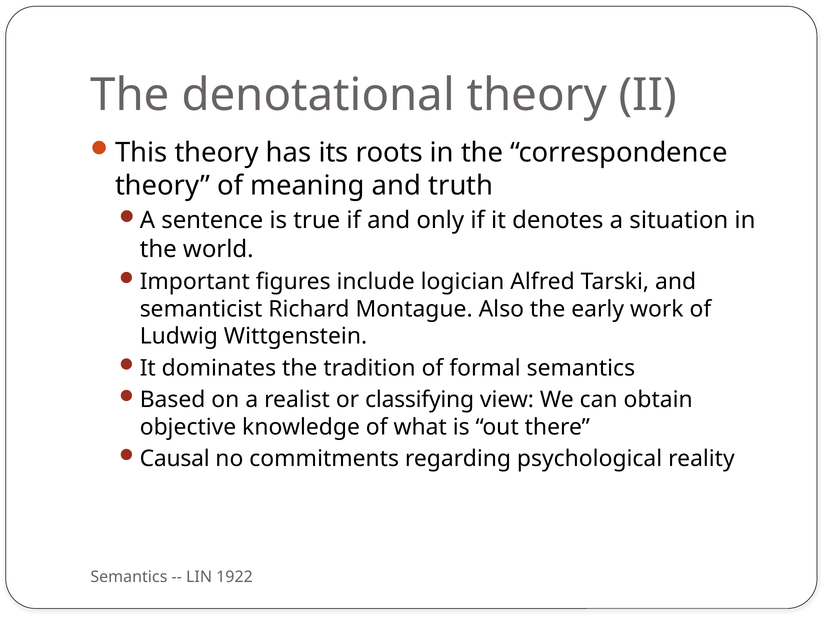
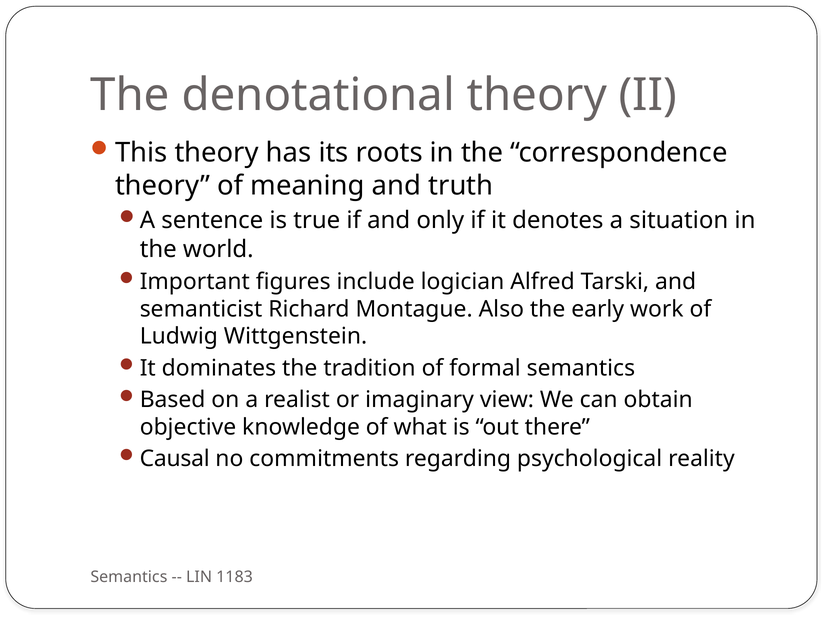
classifying: classifying -> imaginary
1922: 1922 -> 1183
